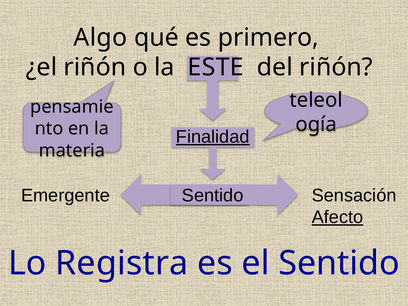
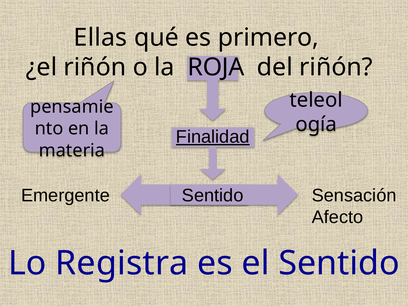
Algo: Algo -> Ellas
ESTE: ESTE -> ROJA
Afecto underline: present -> none
